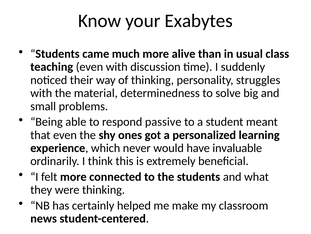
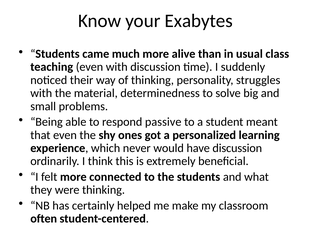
have invaluable: invaluable -> discussion
news: news -> often
